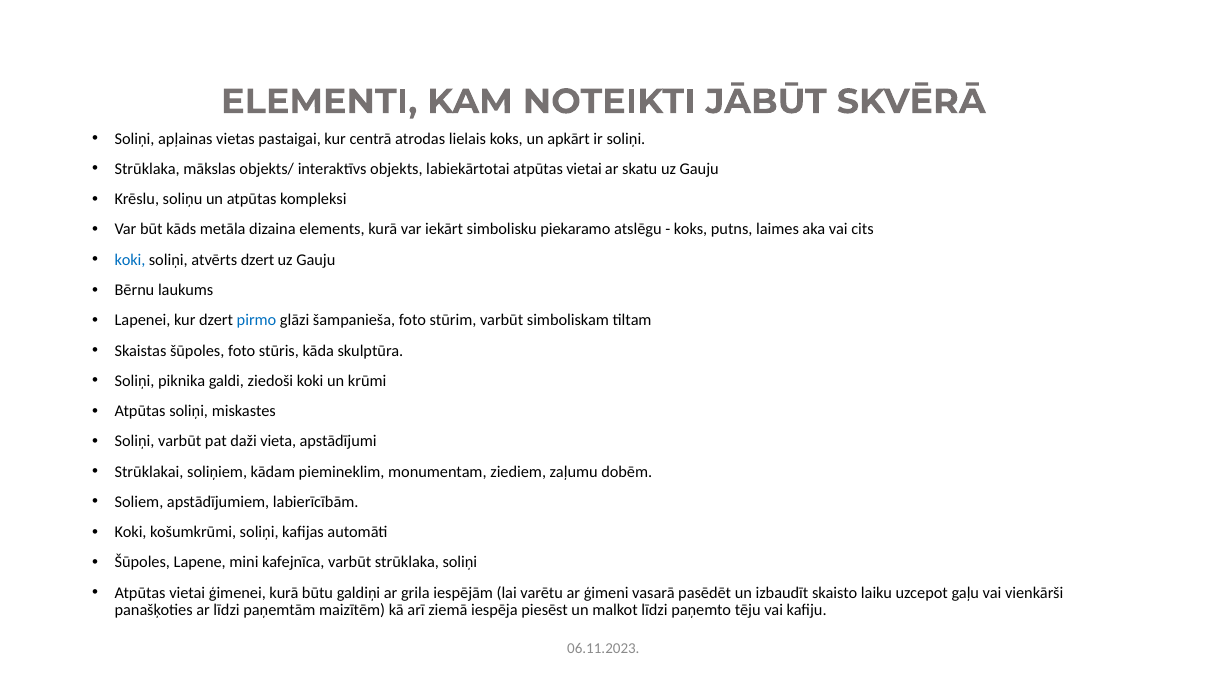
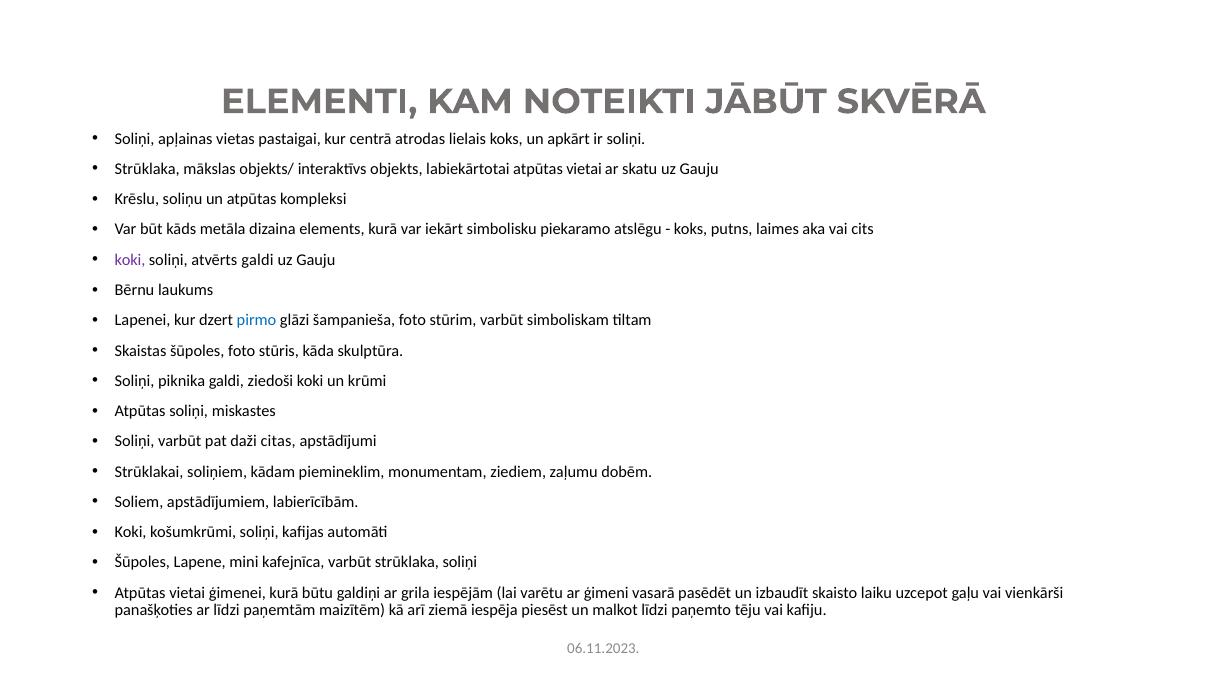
koki at (130, 260) colour: blue -> purple
atvērts dzert: dzert -> galdi
vieta: vieta -> citas
